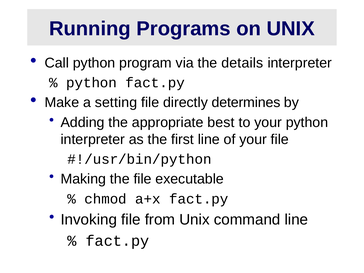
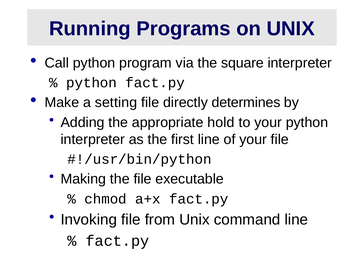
details: details -> square
best: best -> hold
